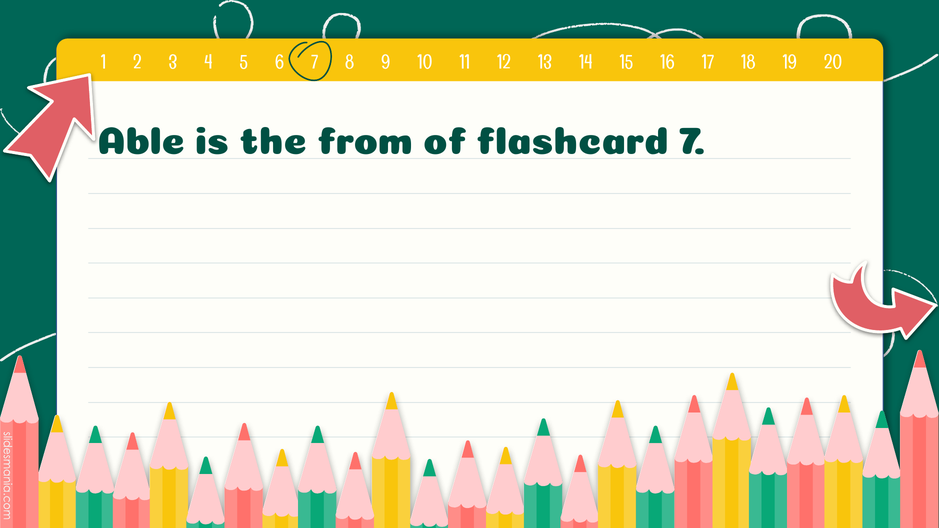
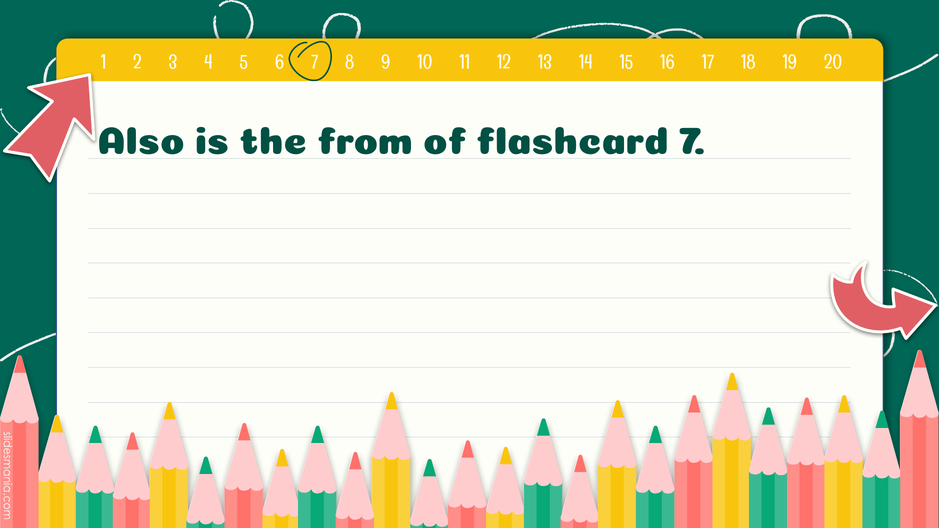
Able: Able -> Also
